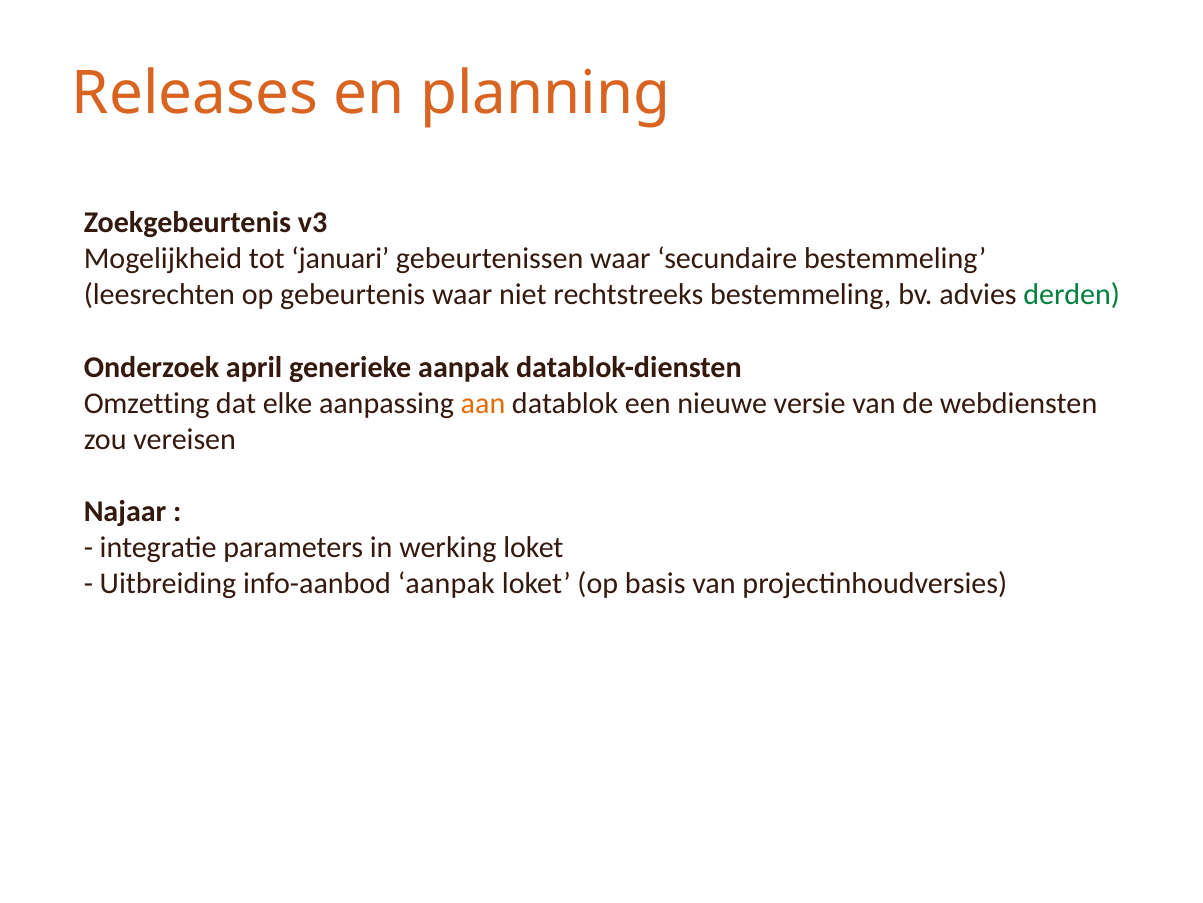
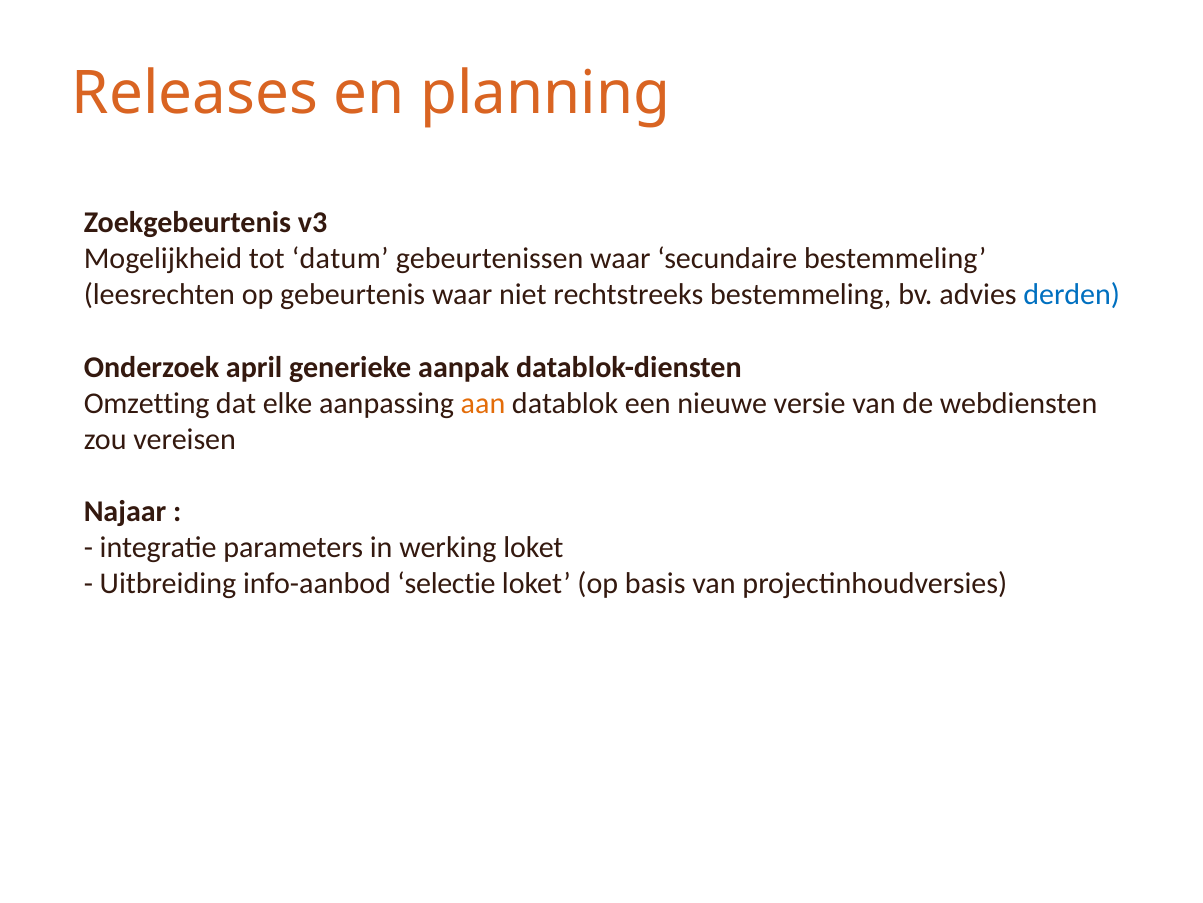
januari: januari -> datum
derden colour: green -> blue
info-aanbod aanpak: aanpak -> selectie
